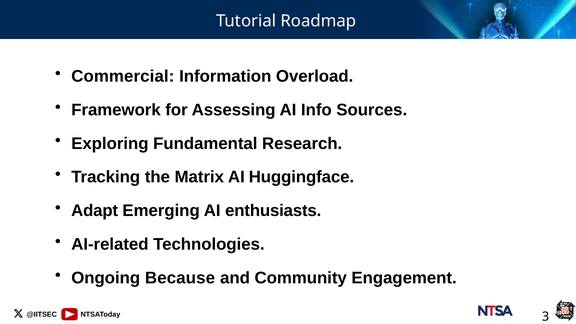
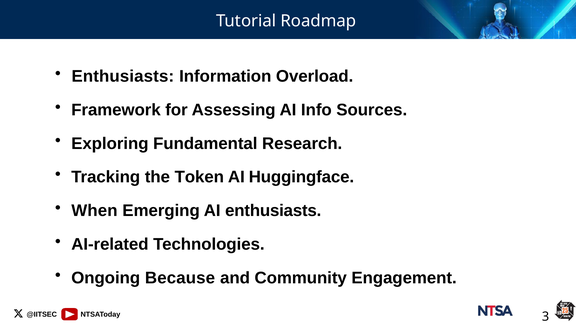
Commercial at (123, 76): Commercial -> Enthusiasts
Matrix: Matrix -> Token
Adapt: Adapt -> When
